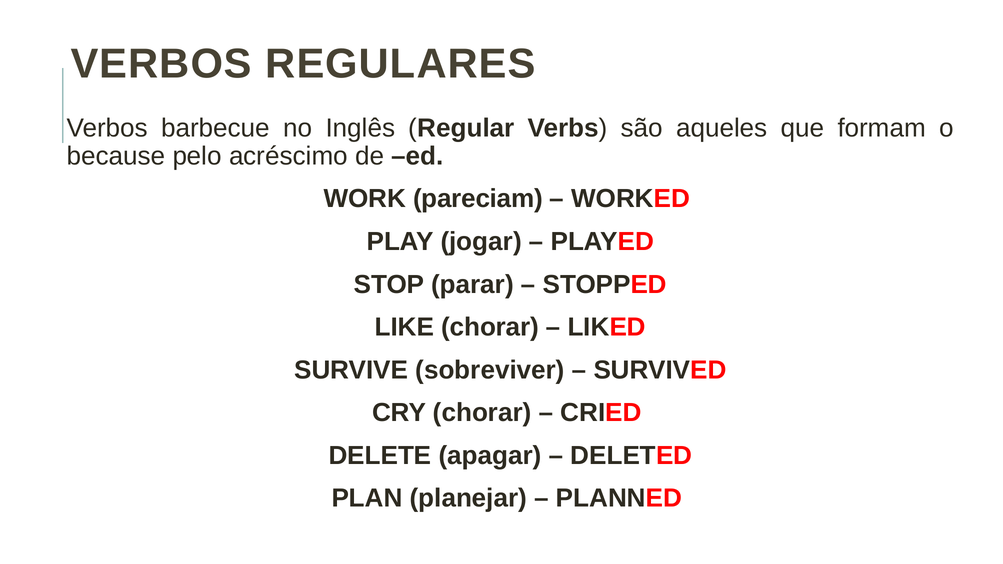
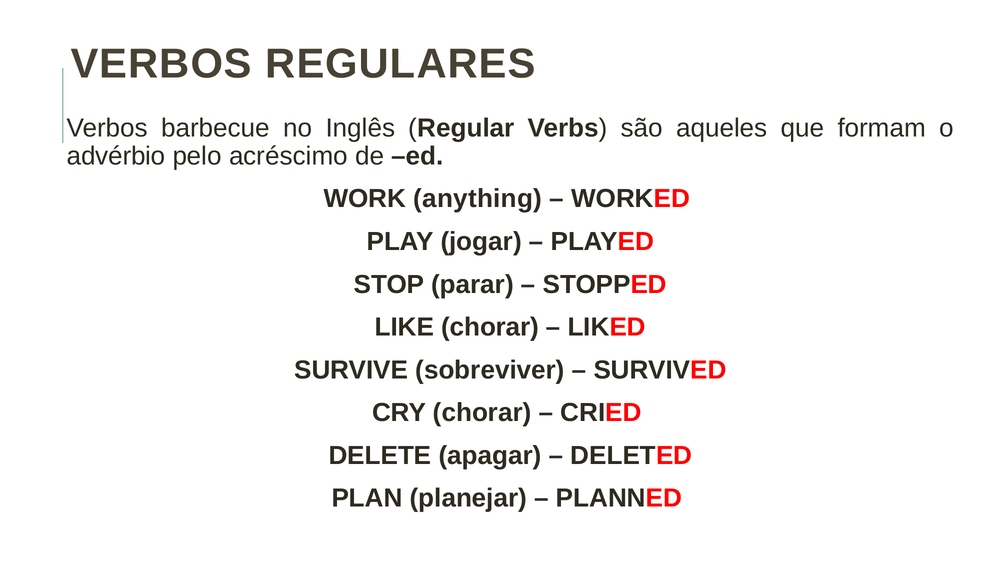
because: because -> advérbio
pareciam: pareciam -> anything
